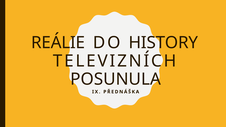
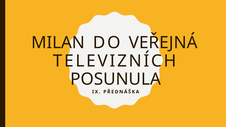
REÁLIE: REÁLIE -> MILAN
HISTORY: HISTORY -> VEŘEJNÁ
